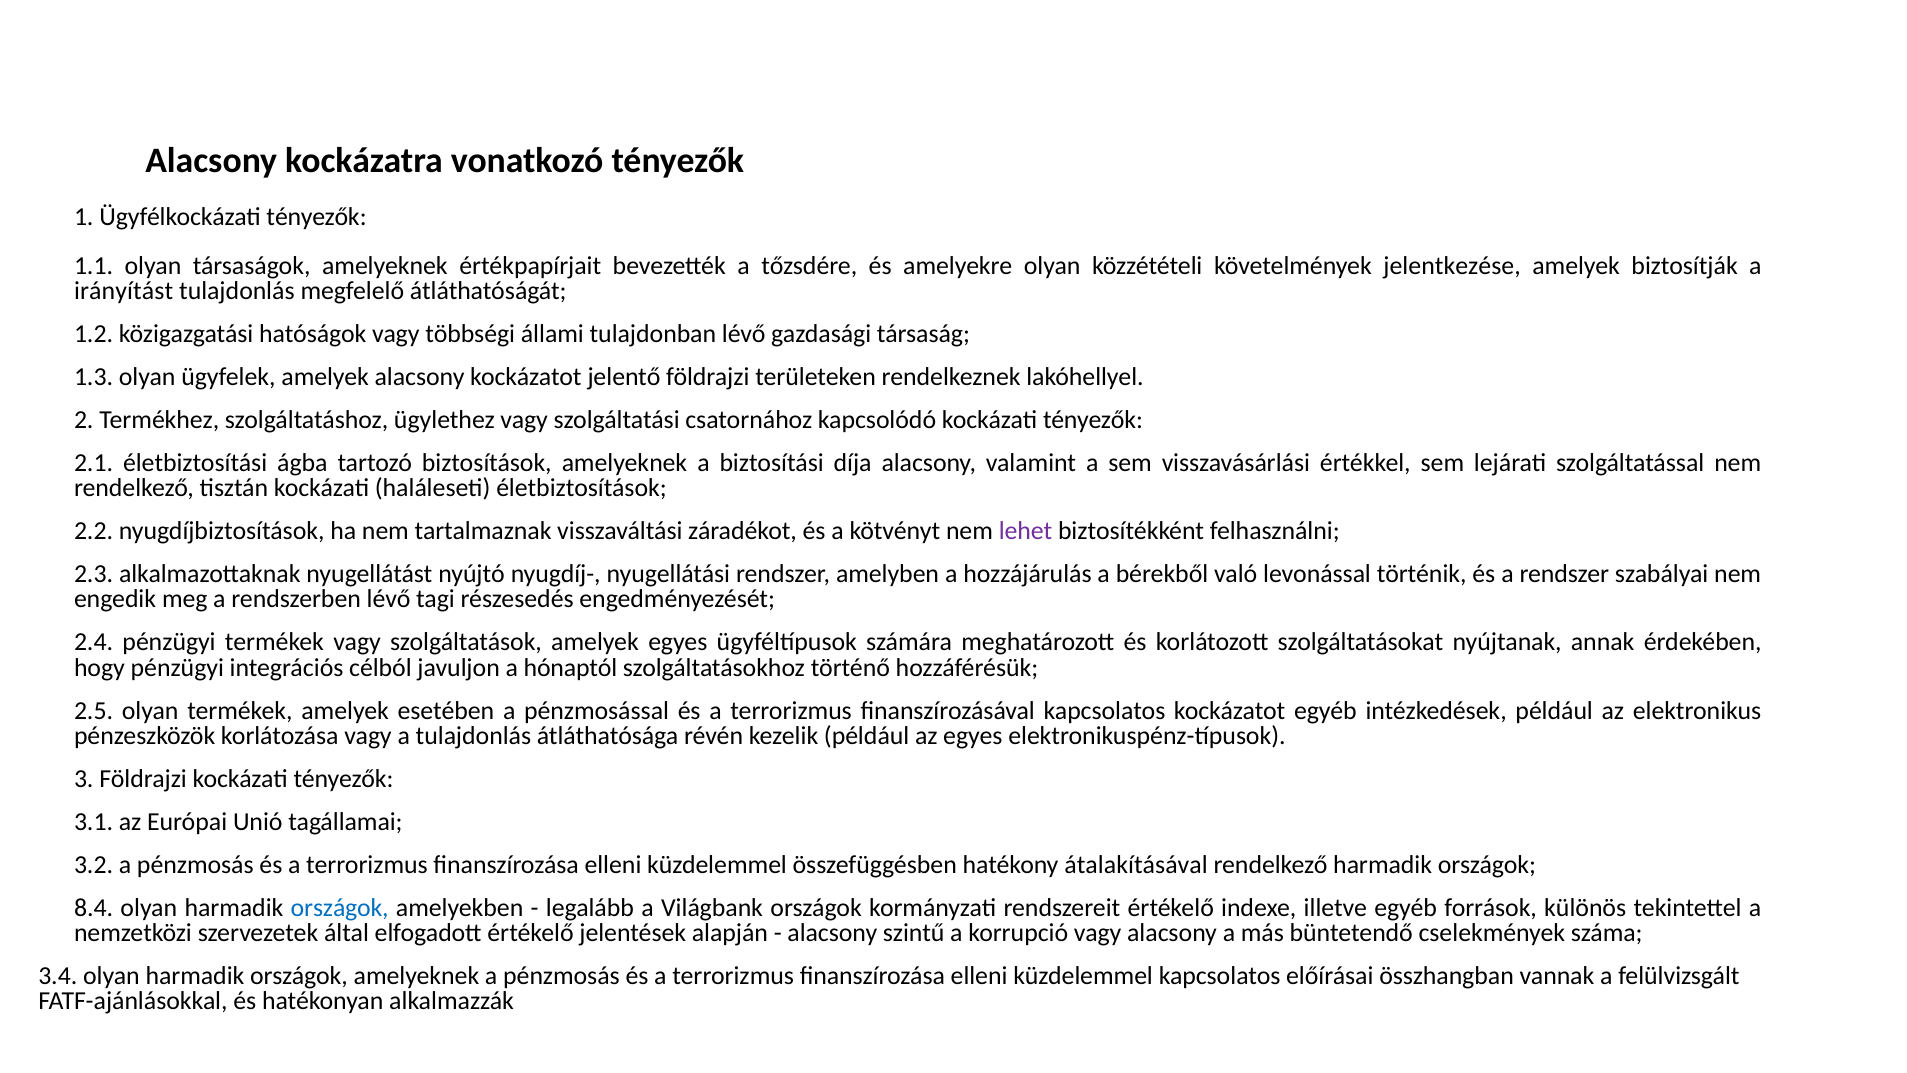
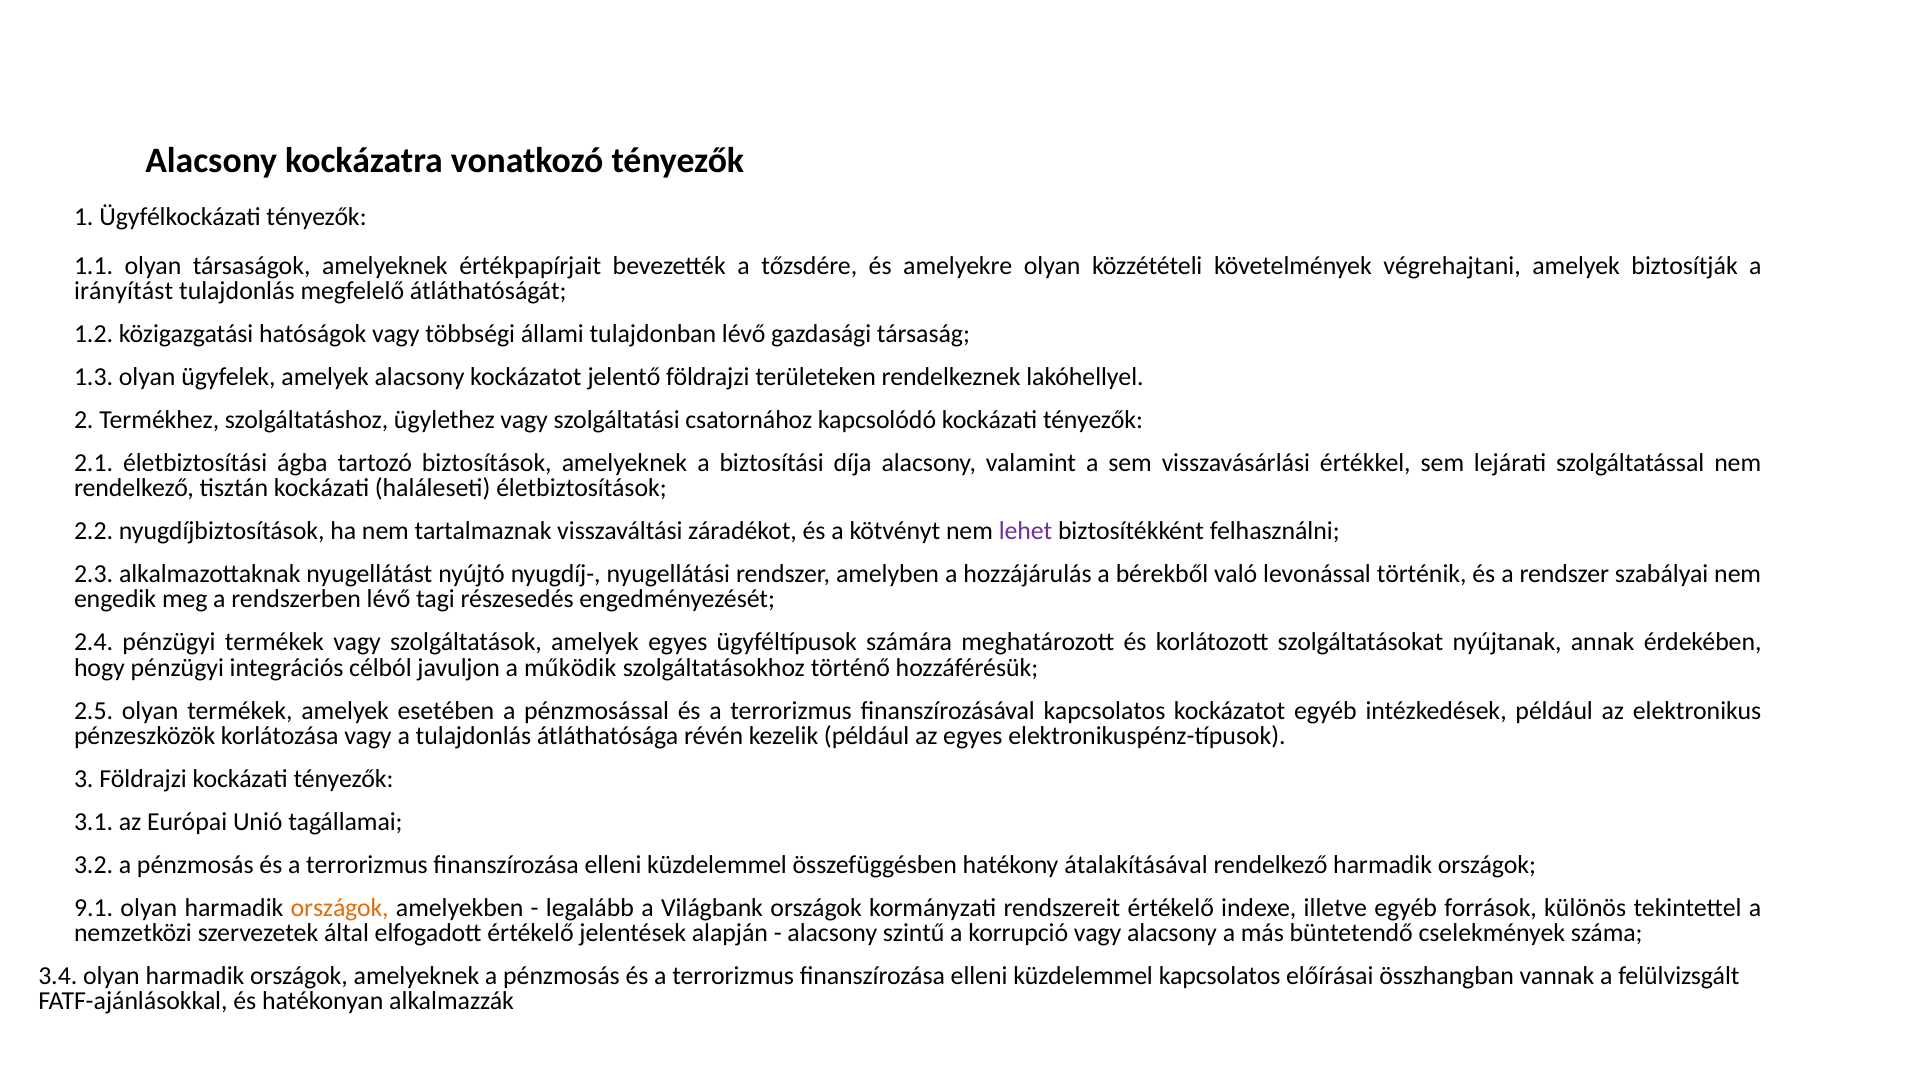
jelentkezése: jelentkezése -> végrehajtani
hónaptól: hónaptól -> működik
8.4: 8.4 -> 9.1
országok at (340, 907) colour: blue -> orange
